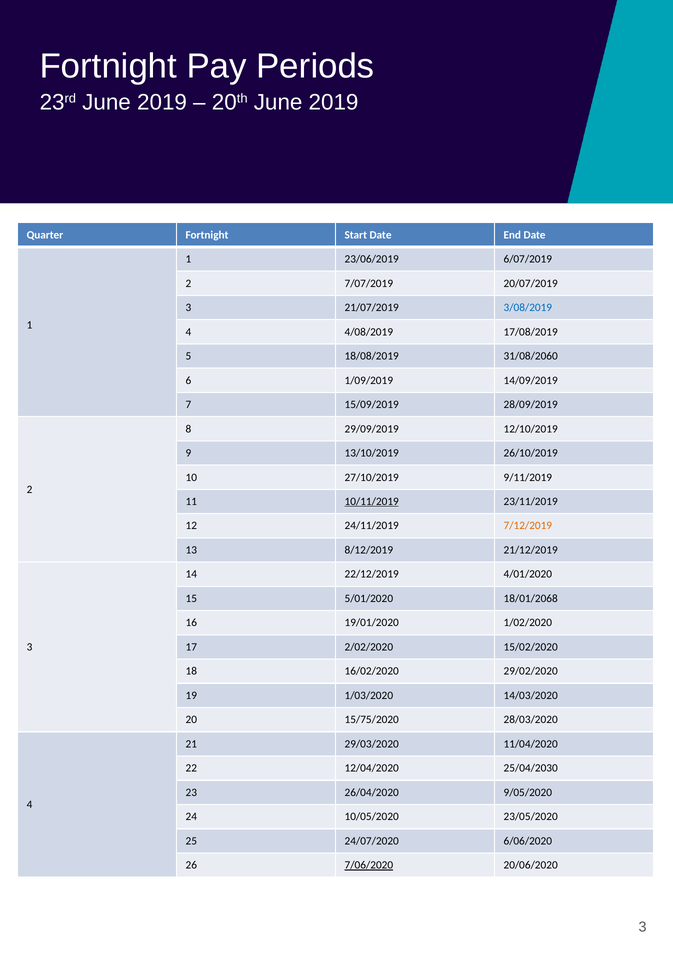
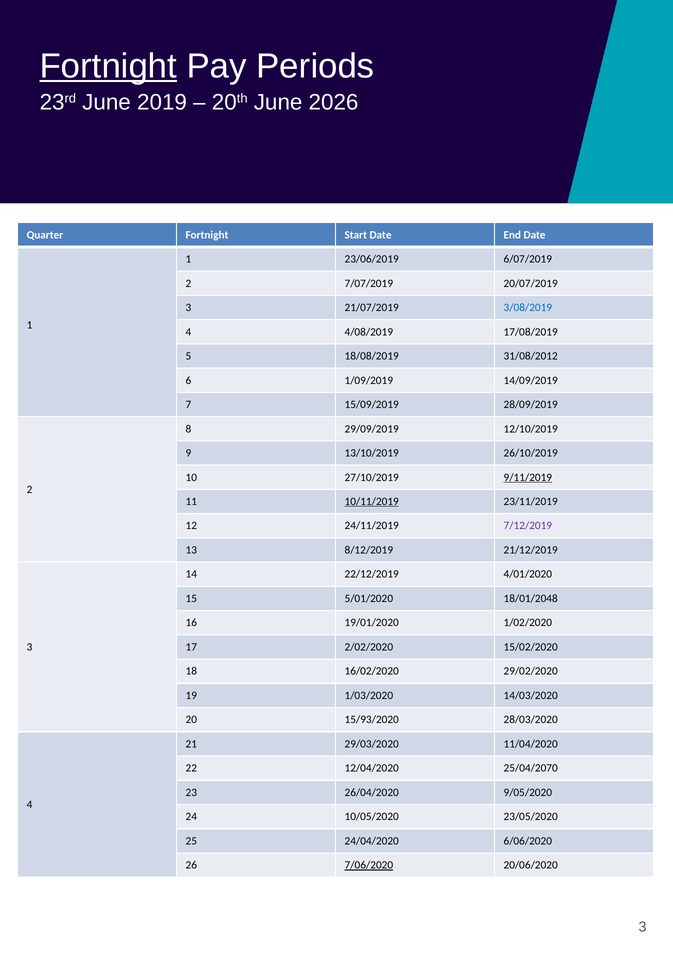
Fortnight at (108, 66) underline: none -> present
20th June 2019: 2019 -> 2026
31/08/2060: 31/08/2060 -> 31/08/2012
9/11/2019 underline: none -> present
7/12/2019 colour: orange -> purple
18/01/2068: 18/01/2068 -> 18/01/2048
15/75/2020: 15/75/2020 -> 15/93/2020
25/04/2030: 25/04/2030 -> 25/04/2070
24/07/2020: 24/07/2020 -> 24/04/2020
